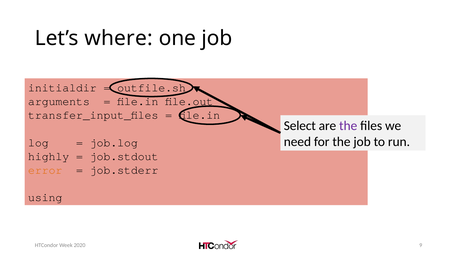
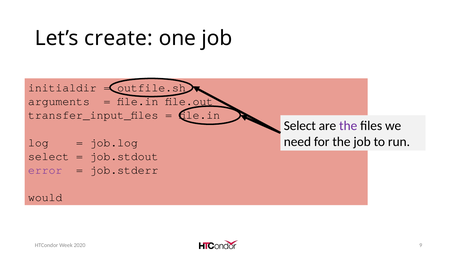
where: where -> create
highly at (49, 156): highly -> select
error colour: orange -> purple
using: using -> would
